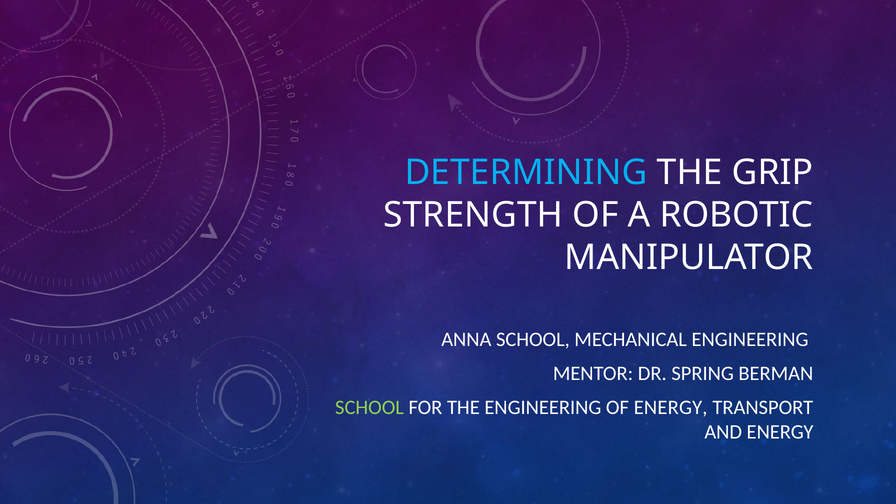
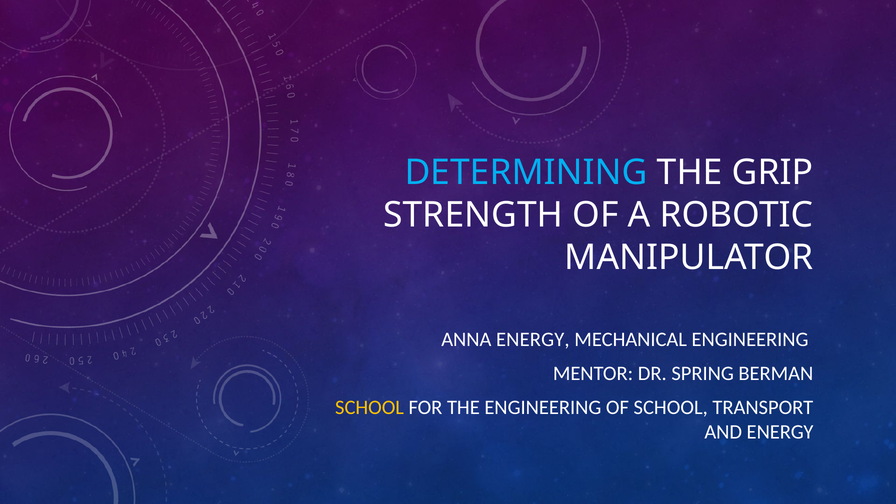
ANNA SCHOOL: SCHOOL -> ENERGY
SCHOOL at (370, 407) colour: light green -> yellow
OF ENERGY: ENERGY -> SCHOOL
